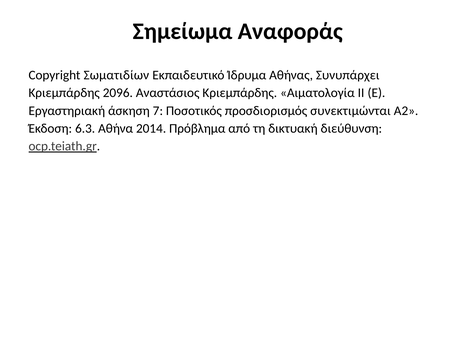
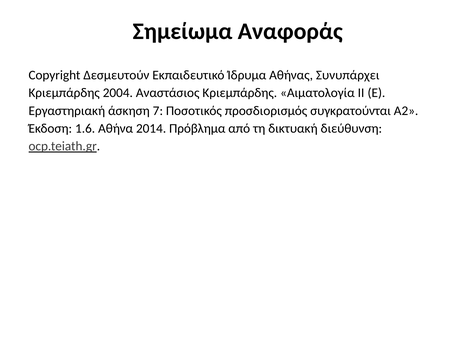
Σωματιδίων: Σωματιδίων -> Δεσμευτούν
2096: 2096 -> 2004
συνεκτιμώνται: συνεκτιμώνται -> συγκρατούνται
6.3: 6.3 -> 1.6
